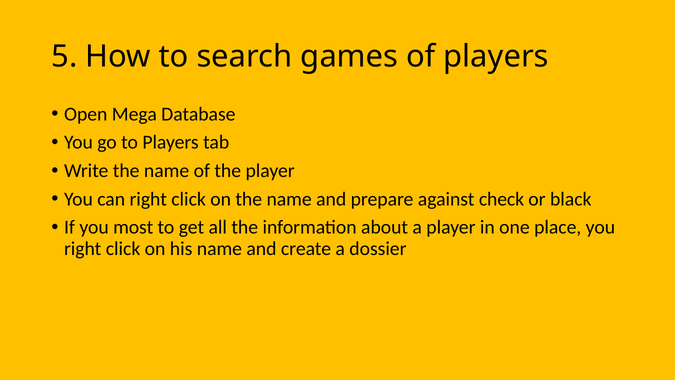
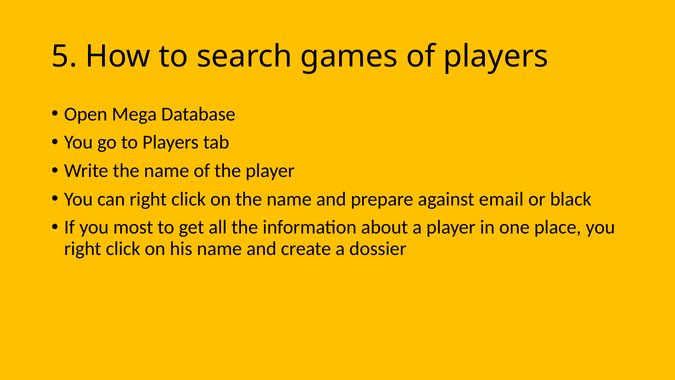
check: check -> email
